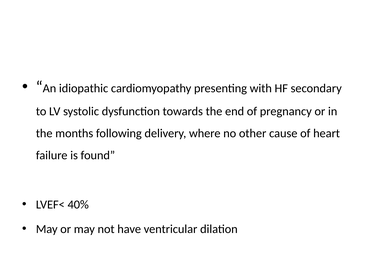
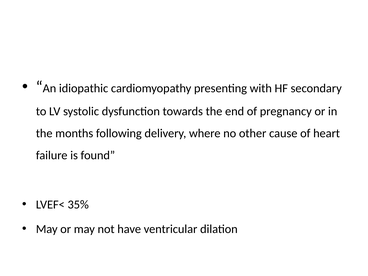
40%: 40% -> 35%
